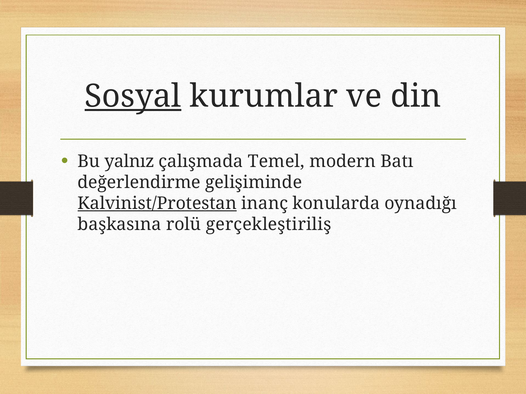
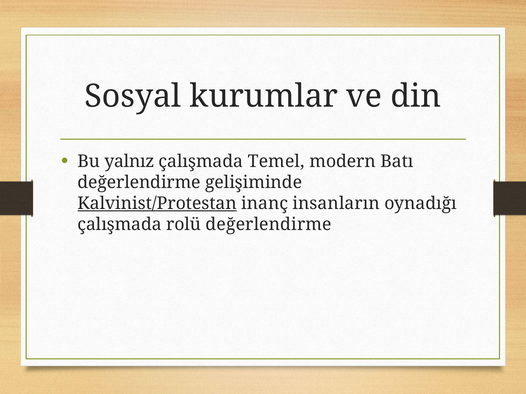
Sosyal underline: present -> none
konularda: konularda -> insanların
başkasına at (120, 225): başkasına -> çalışmada
rolü gerçekleştiriliş: gerçekleştiriliş -> değerlendirme
